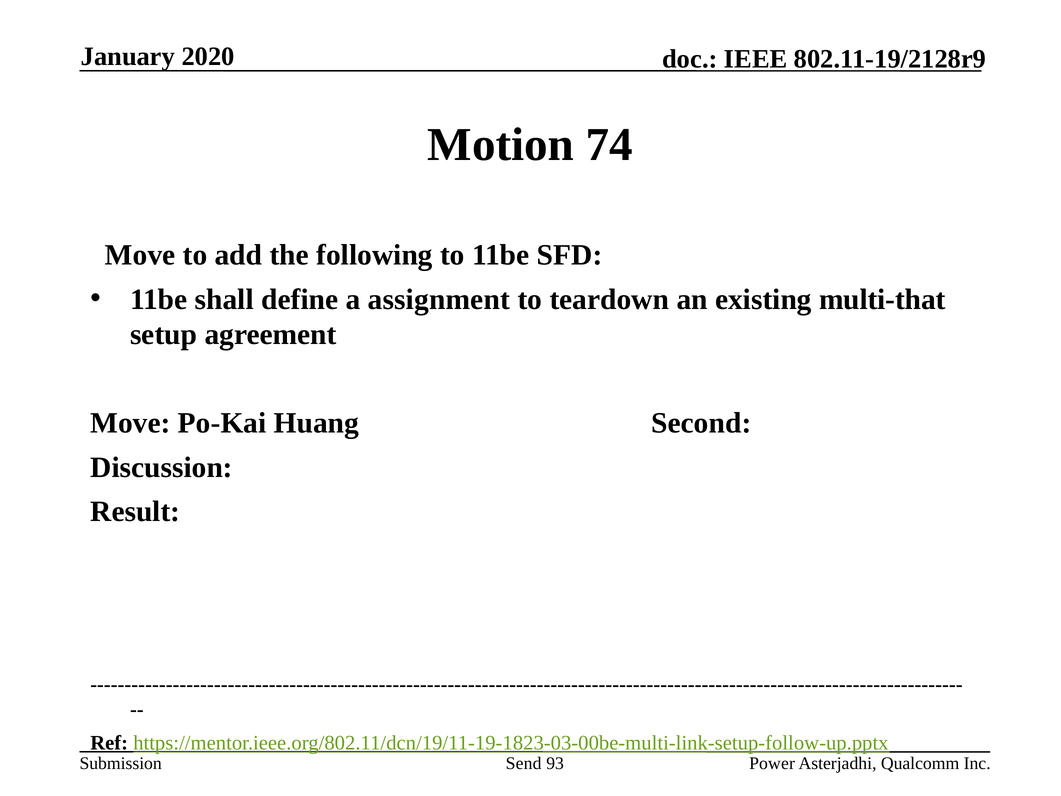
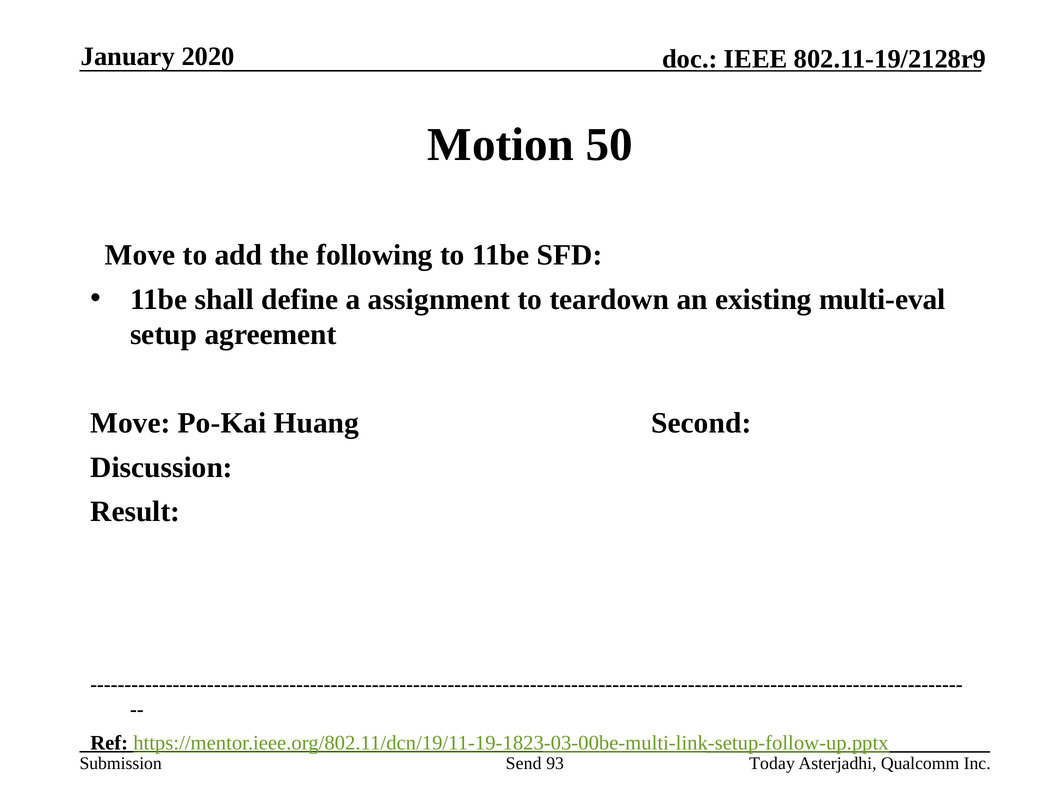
74: 74 -> 50
multi-that: multi-that -> multi-eval
Power: Power -> Today
